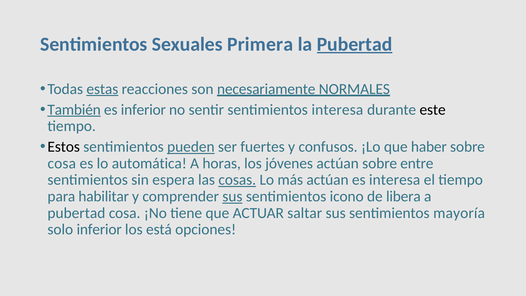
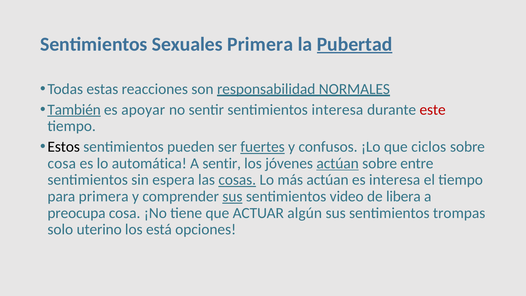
estas underline: present -> none
necesariamente: necesariamente -> responsabilidad
es inferior: inferior -> apoyar
este colour: black -> red
pueden underline: present -> none
fuertes underline: none -> present
haber: haber -> ciclos
A horas: horas -> sentir
actúan at (338, 163) underline: none -> present
para habilitar: habilitar -> primera
icono: icono -> video
pubertad at (76, 213): pubertad -> preocupa
saltar: saltar -> algún
mayoría: mayoría -> trompas
solo inferior: inferior -> uterino
